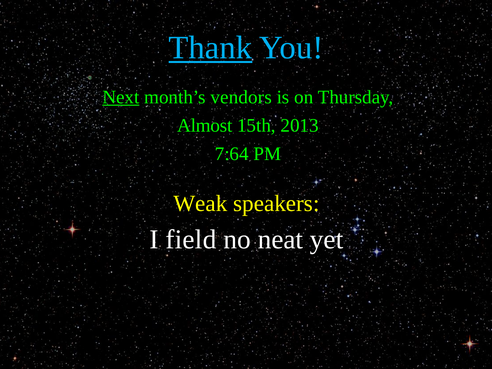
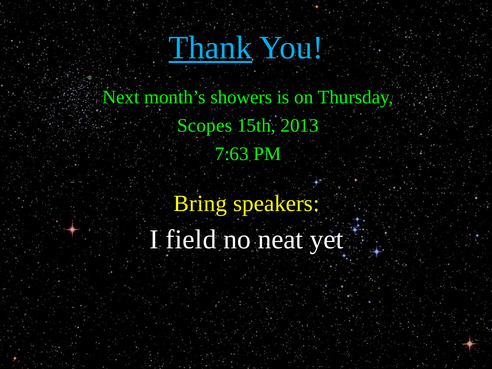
Next underline: present -> none
vendors: vendors -> showers
Almost: Almost -> Scopes
7:64: 7:64 -> 7:63
Weak: Weak -> Bring
